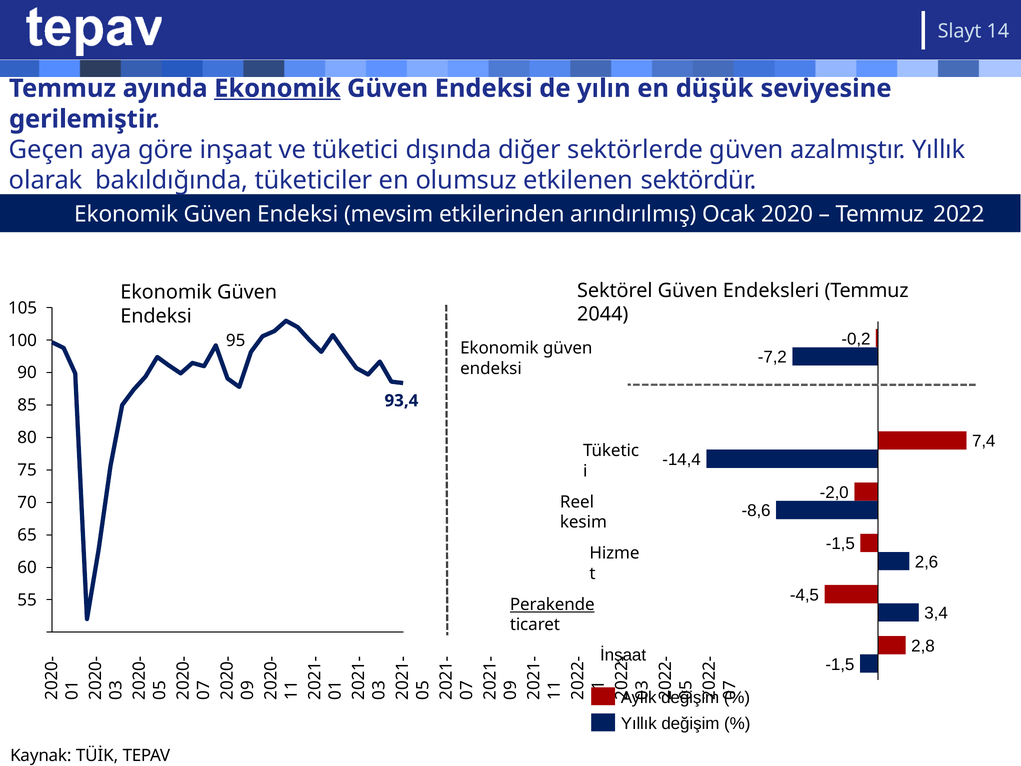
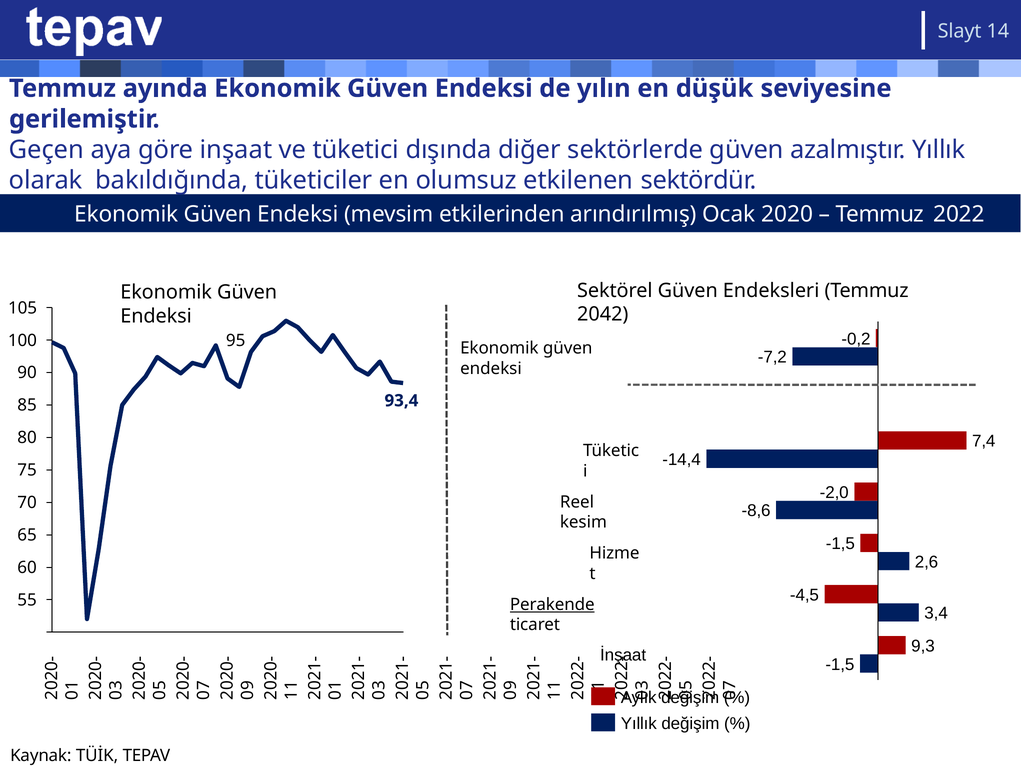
Ekonomik at (277, 88) underline: present -> none
2044: 2044 -> 2042
2,8: 2,8 -> 9,3
